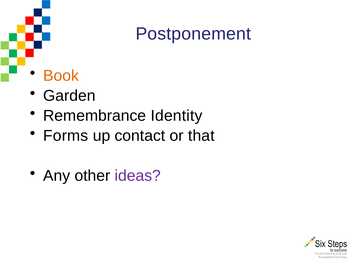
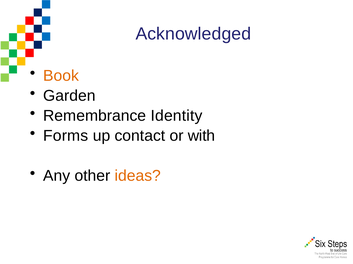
Postponement: Postponement -> Acknowledged
that: that -> with
ideas colour: purple -> orange
